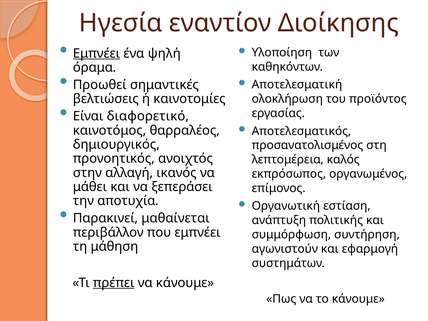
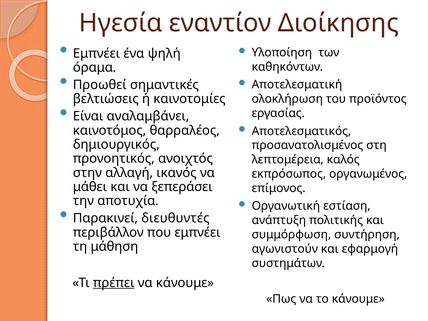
Εμπνέει at (96, 53) underline: present -> none
διαφορετικό: διαφορετικό -> αναλαμβάνει
μαθαίνεται: μαθαίνεται -> διευθυντές
